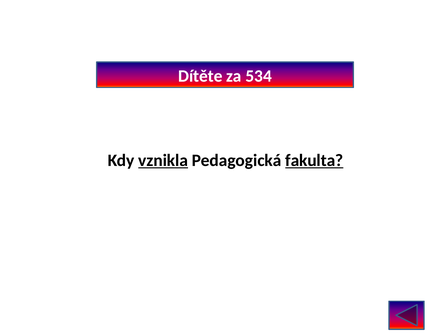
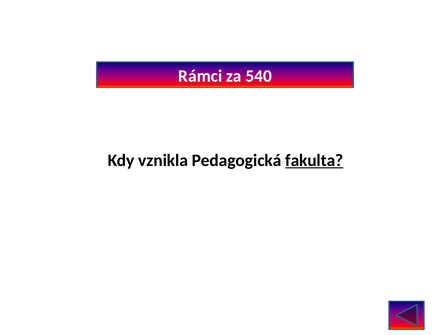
Dítěte: Dítěte -> Rámci
534: 534 -> 540
vznikla underline: present -> none
